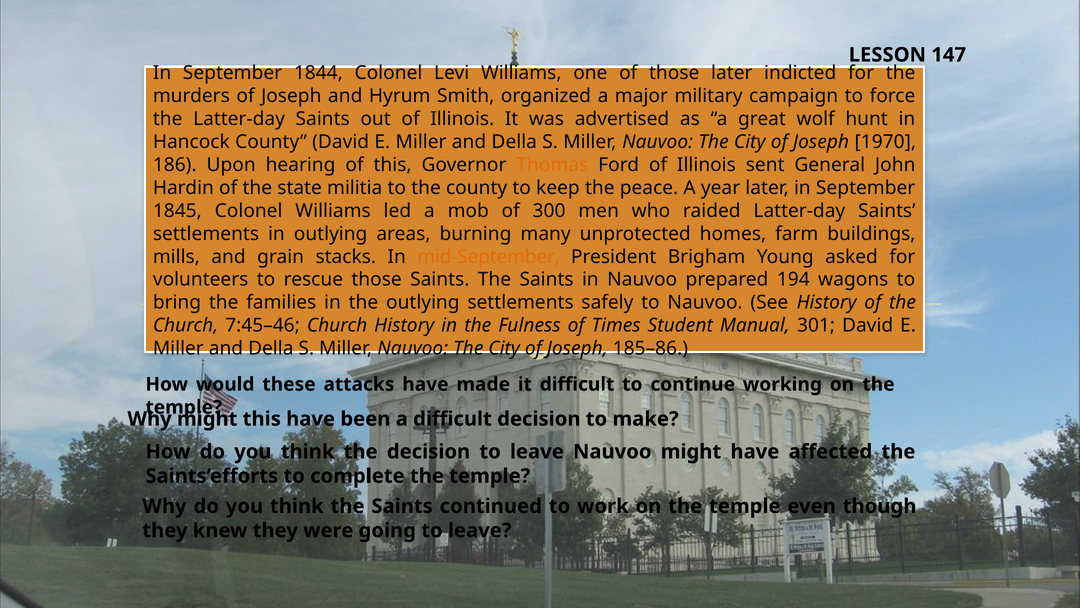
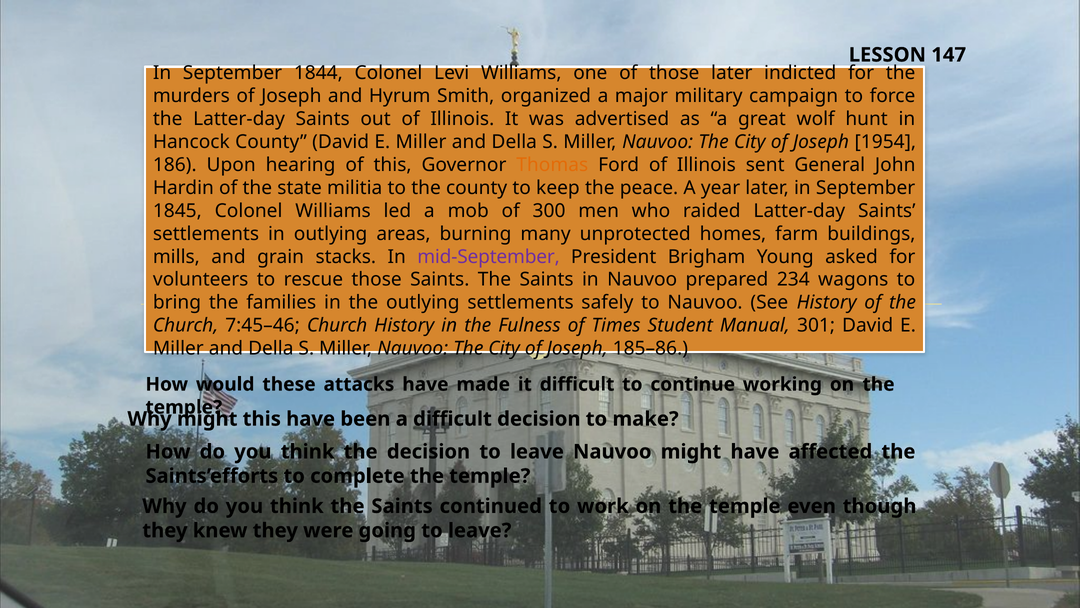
1970: 1970 -> 1954
mid-September colour: orange -> purple
194: 194 -> 234
